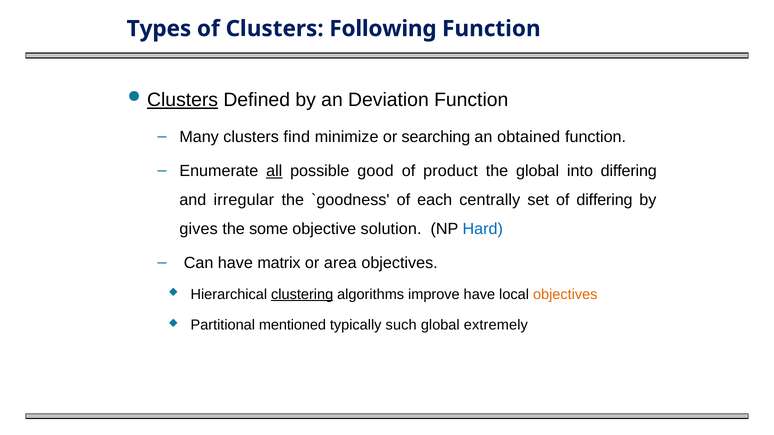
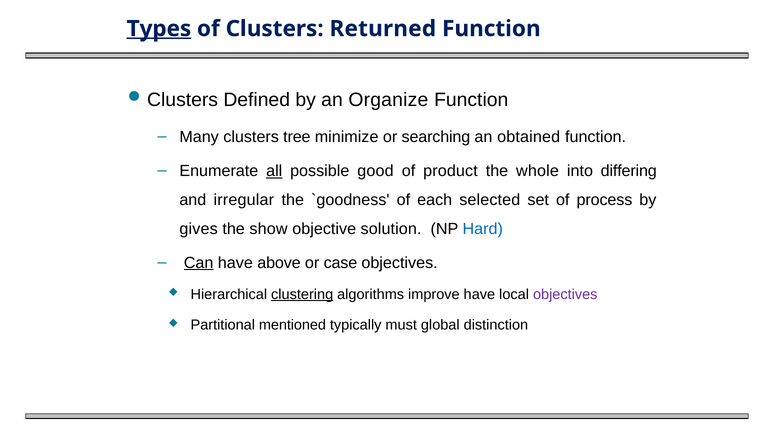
Types underline: none -> present
Following: Following -> Returned
Clusters at (183, 100) underline: present -> none
Deviation: Deviation -> Organize
find: find -> tree
the global: global -> whole
centrally: centrally -> selected
of differing: differing -> process
some: some -> show
Can underline: none -> present
matrix: matrix -> above
area: area -> case
objectives at (565, 295) colour: orange -> purple
such: such -> must
extremely: extremely -> distinction
